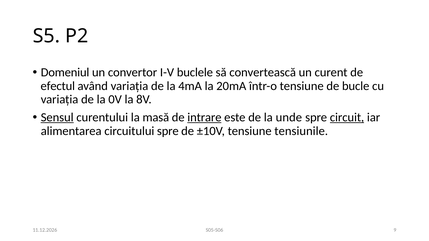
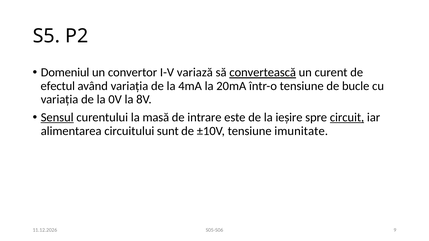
buclele: buclele -> variază
convertească underline: none -> present
intrare underline: present -> none
unde: unde -> ieșire
circuitului spre: spre -> sunt
tensiunile: tensiunile -> imunitate
